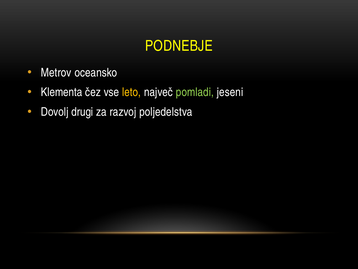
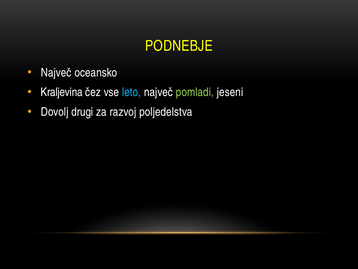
Metrov at (56, 72): Metrov -> Največ
Klementa: Klementa -> Kraljevina
leto colour: yellow -> light blue
